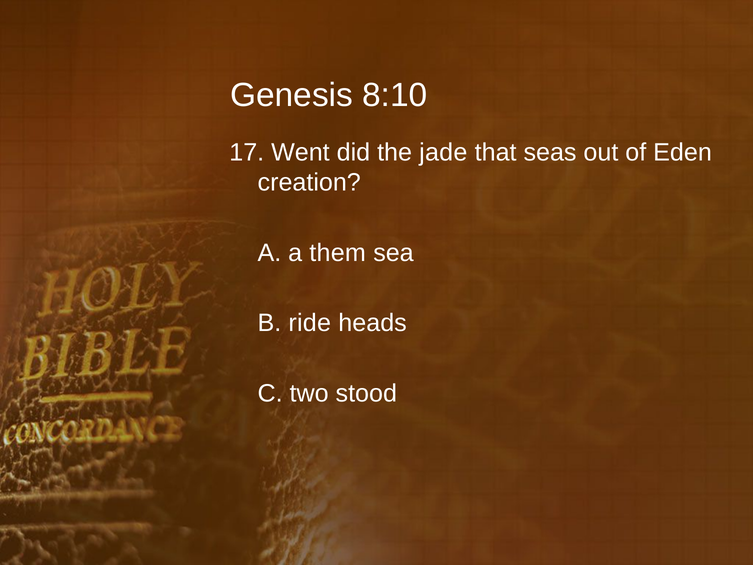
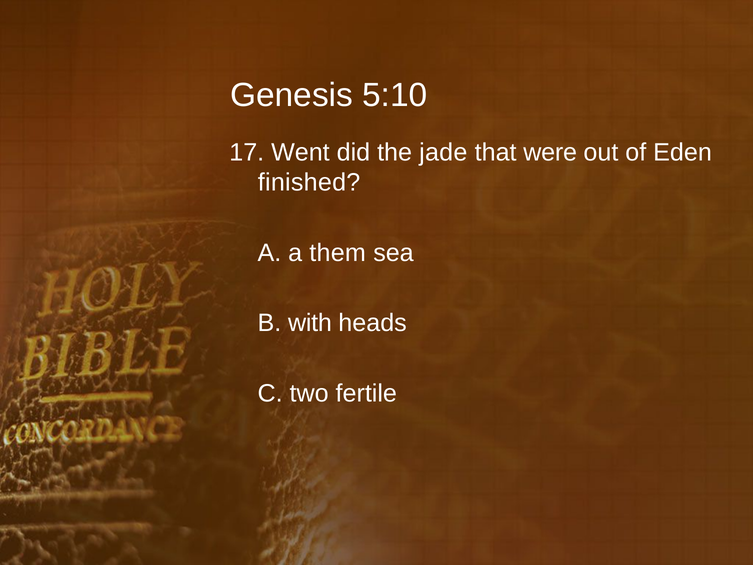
8:10: 8:10 -> 5:10
seas: seas -> were
creation: creation -> finished
ride: ride -> with
stood: stood -> fertile
